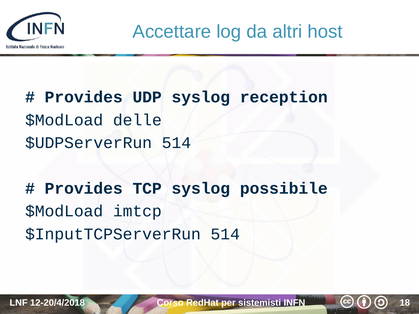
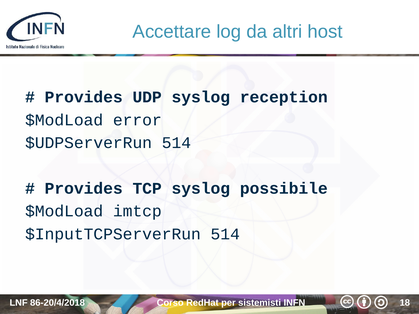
delle: delle -> error
12-20/4/2018: 12-20/4/2018 -> 86-20/4/2018
